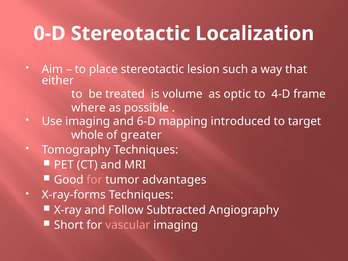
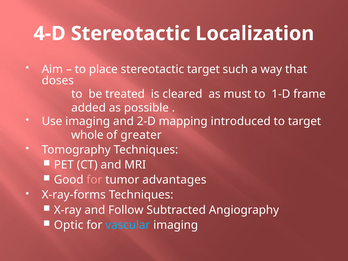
0-D: 0-D -> 4-D
stereotactic lesion: lesion -> target
either: either -> doses
volume: volume -> cleared
optic: optic -> must
4-D: 4-D -> 1-D
where: where -> added
6-D: 6-D -> 2-D
Short: Short -> Optic
vascular colour: pink -> light blue
